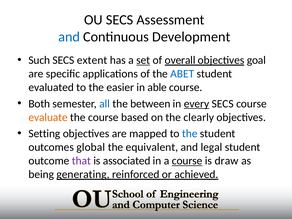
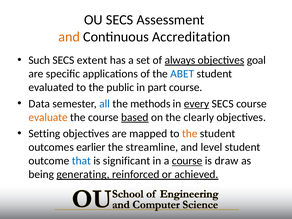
and at (69, 37) colour: blue -> orange
Development: Development -> Accreditation
set underline: present -> none
overall: overall -> always
easier: easier -> public
able: able -> part
Both: Both -> Data
between: between -> methods
based underline: none -> present
the at (190, 134) colour: blue -> orange
global: global -> earlier
equivalent: equivalent -> streamline
legal: legal -> level
that colour: purple -> blue
associated: associated -> significant
